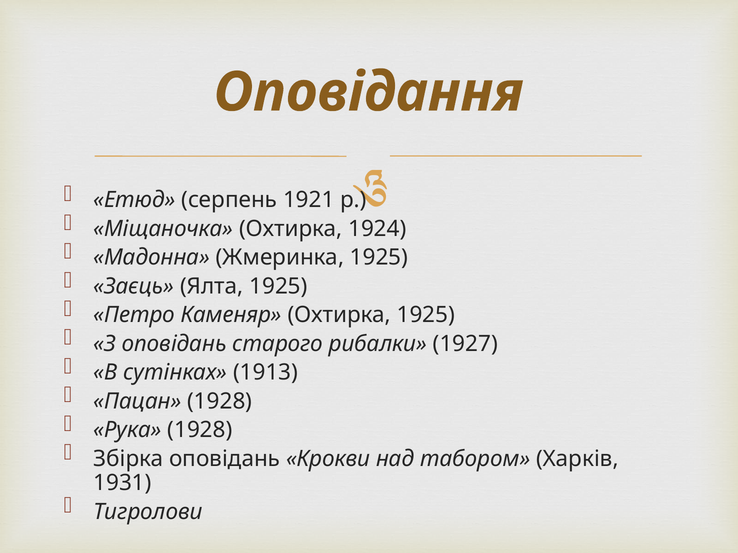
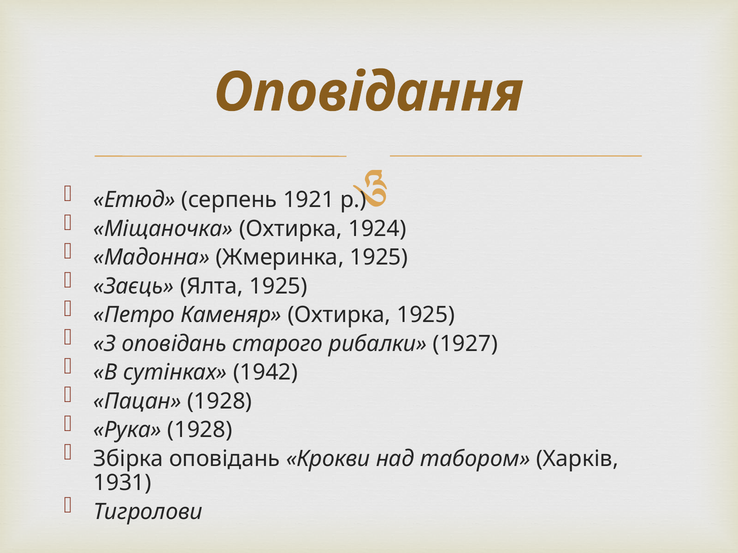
1913: 1913 -> 1942
